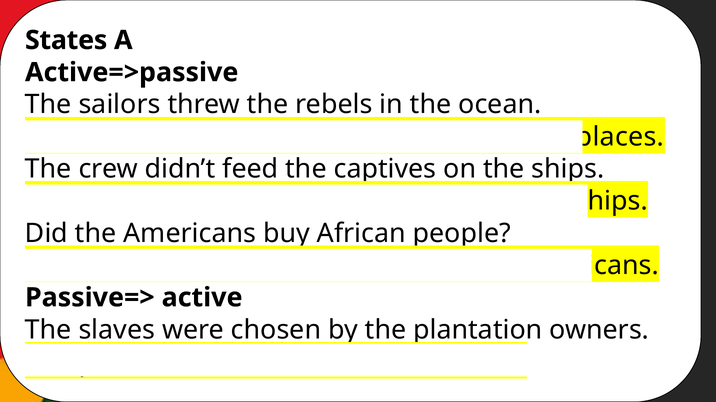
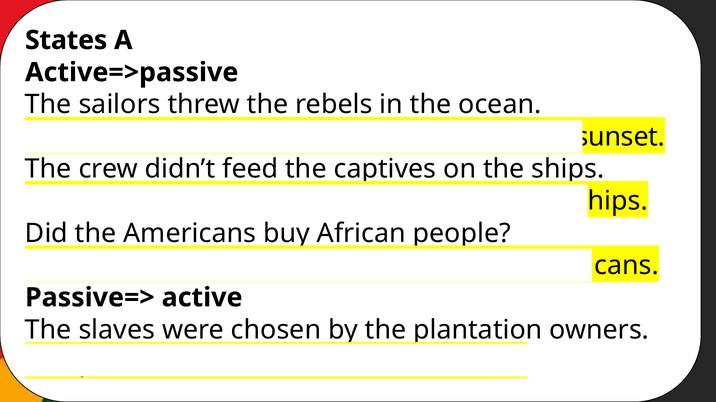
places: places -> sunset
